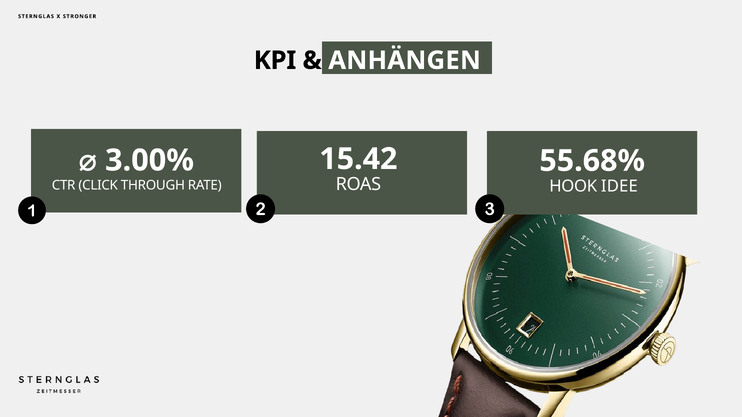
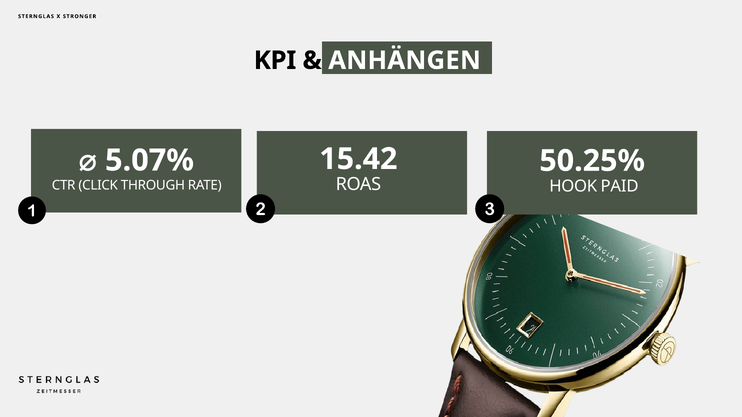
3.00%: 3.00% -> 5.07%
55.68%: 55.68% -> 50.25%
IDEE: IDEE -> PAID
